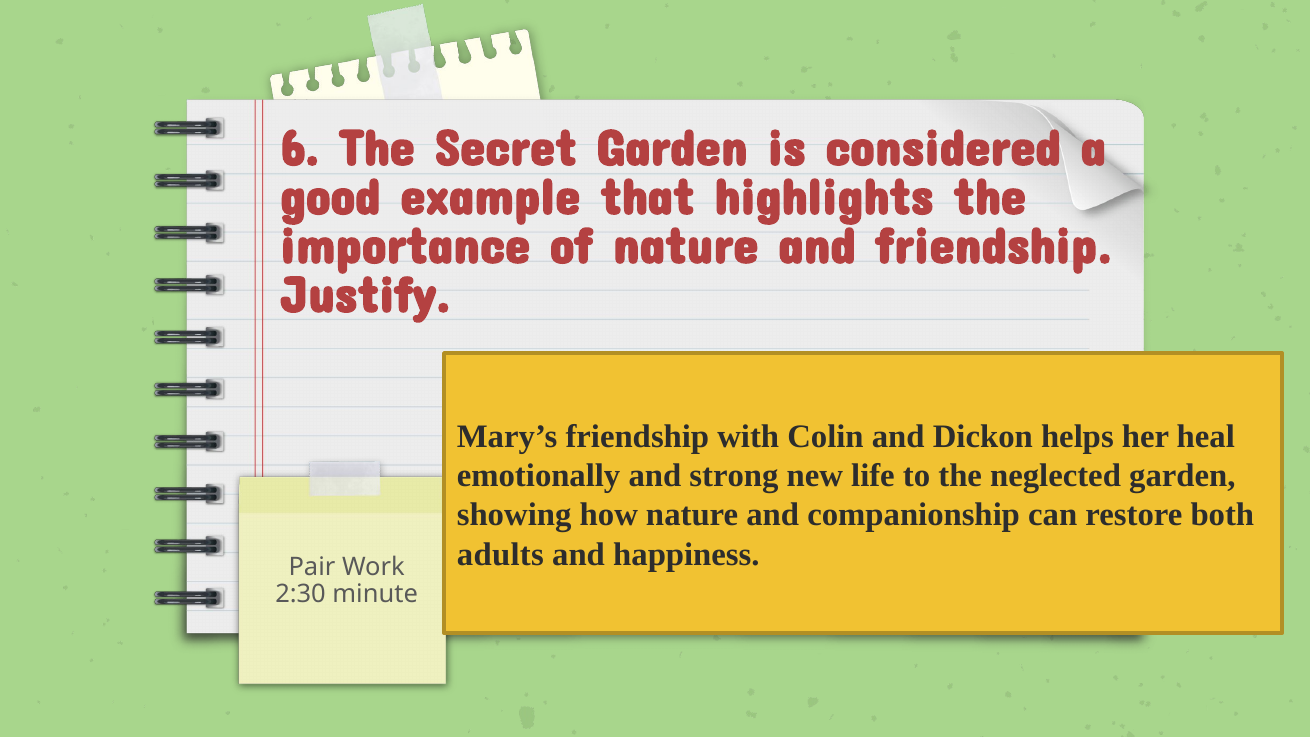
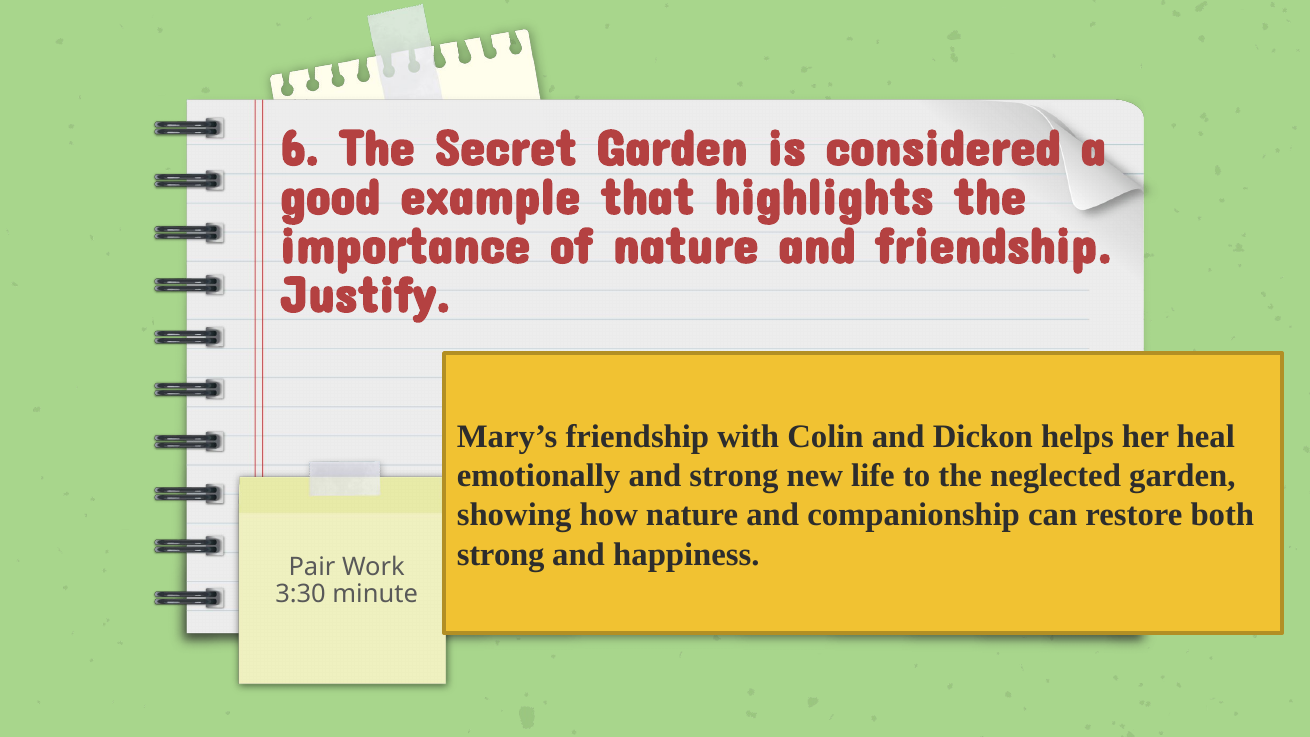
adults at (500, 554): adults -> strong
2:30: 2:30 -> 3:30
